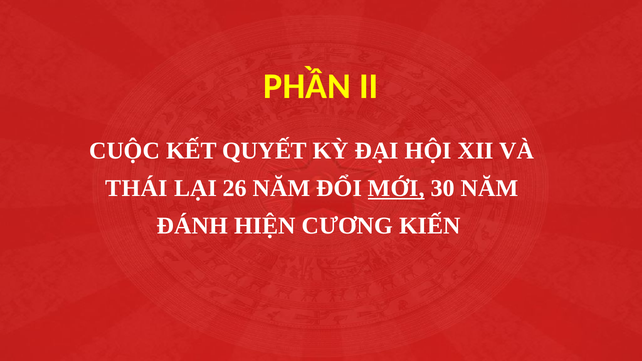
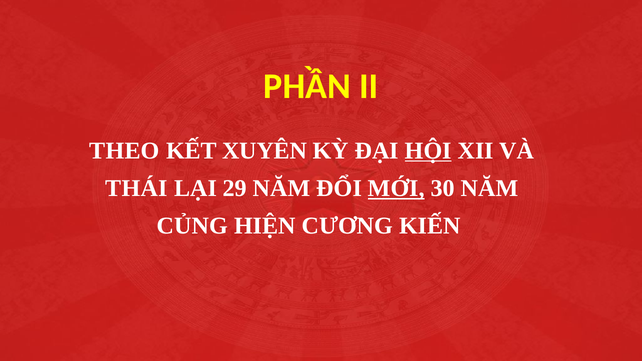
CUỘC: CUỘC -> THEO
QUYẾT: QUYẾT -> XUYÊN
HỘI underline: none -> present
26: 26 -> 29
ĐÁNH: ĐÁNH -> CỦNG
